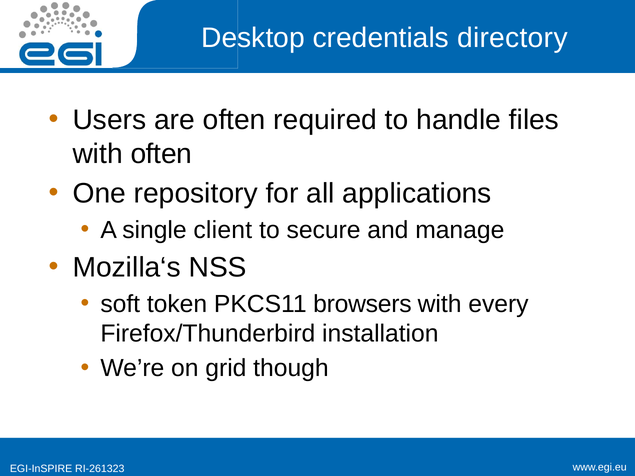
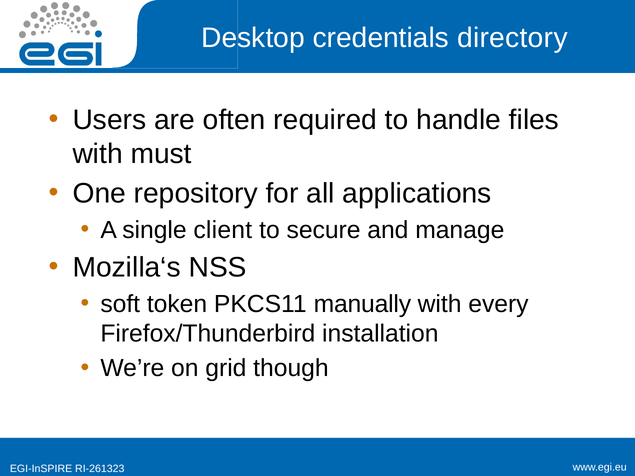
with often: often -> must
browsers: browsers -> manually
